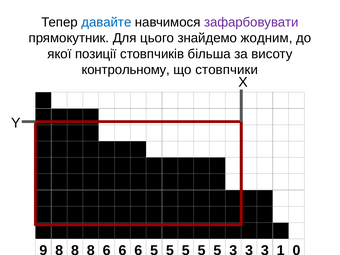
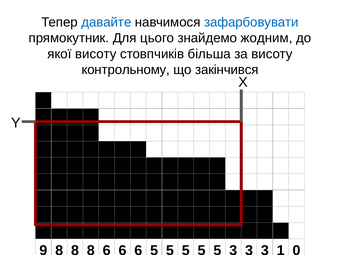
зафарбовувати colour: purple -> blue
якої позиції: позиції -> висоту
стовпчики: стовпчики -> закінчився
